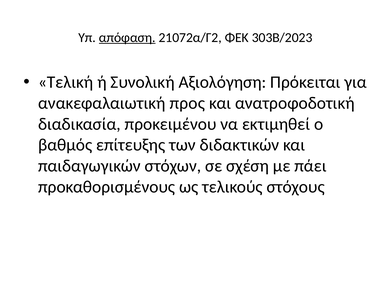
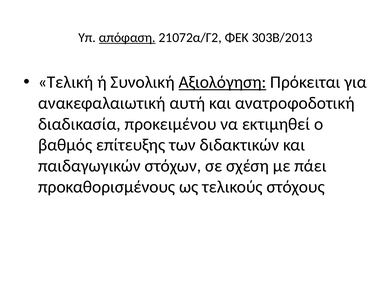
303Β/2023: 303Β/2023 -> 303Β/2013
Αξιολόγηση underline: none -> present
προς: προς -> αυτή
